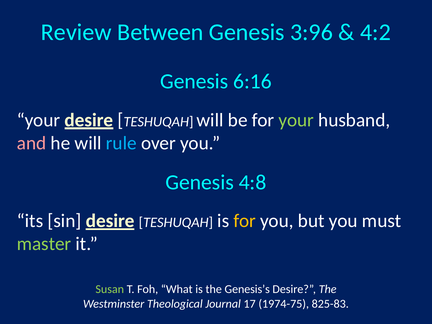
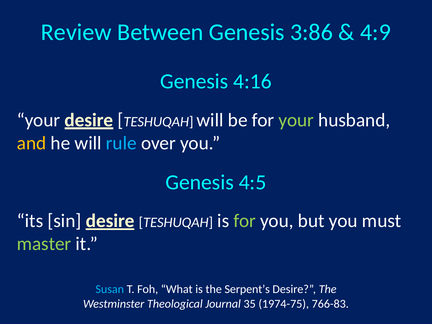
3:96: 3:96 -> 3:86
4:2: 4:2 -> 4:9
6:16: 6:16 -> 4:16
and colour: pink -> yellow
4:8: 4:8 -> 4:5
for at (245, 221) colour: yellow -> light green
Susan colour: light green -> light blue
Genesis’s: Genesis’s -> Serpent’s
17: 17 -> 35
825-83: 825-83 -> 766-83
